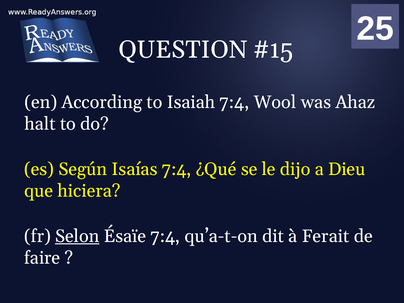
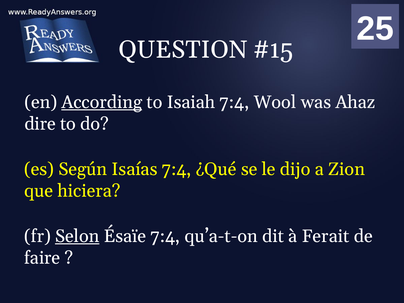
According underline: none -> present
halt: halt -> dire
Dieu: Dieu -> Zion
